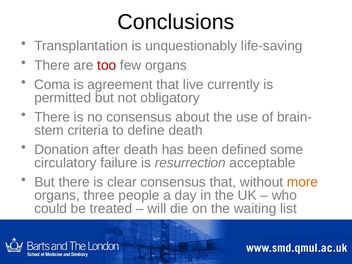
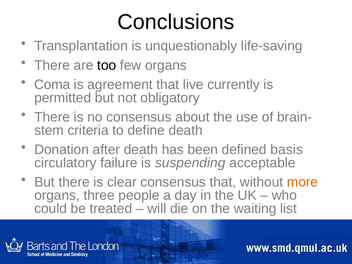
too colour: red -> black
some: some -> basis
resurrection: resurrection -> suspending
